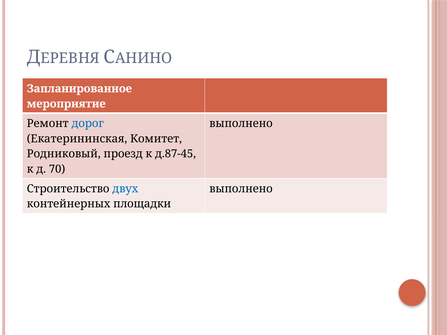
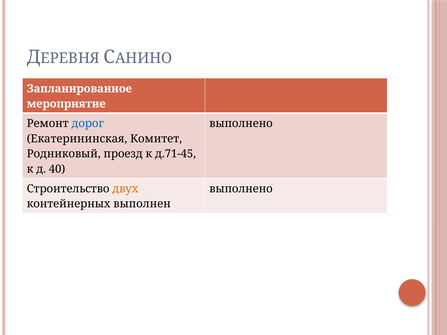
д.87-45: д.87-45 -> д.71-45
70: 70 -> 40
двух colour: blue -> orange
площадки: площадки -> выполнен
